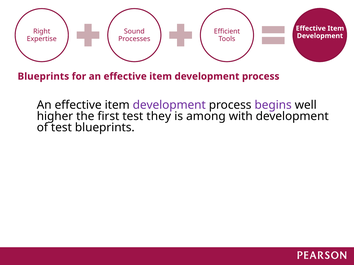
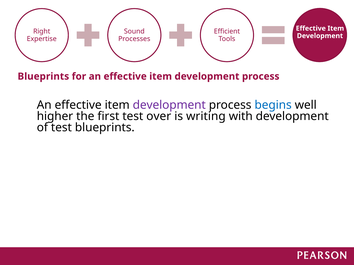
begins colour: purple -> blue
they: they -> over
among: among -> writing
